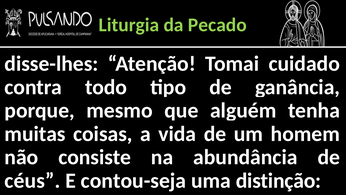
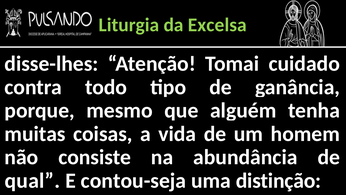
Pecado: Pecado -> Excelsa
céus: céus -> qual
